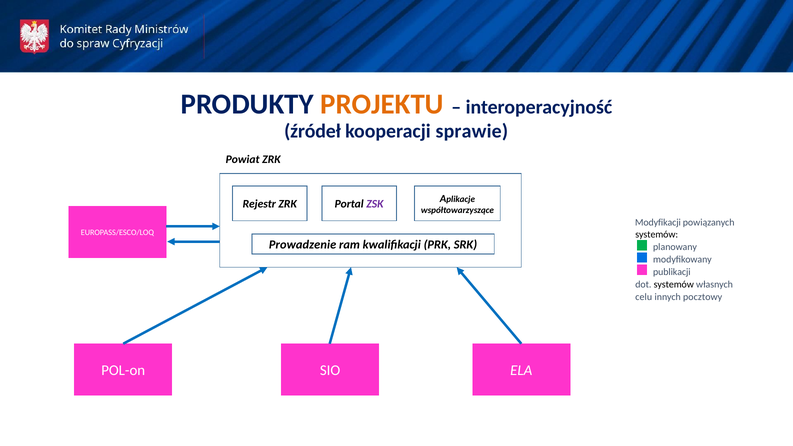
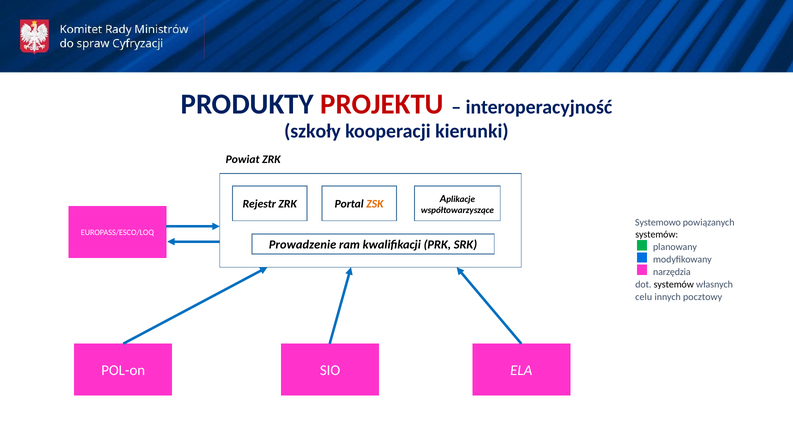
PROJEKTU colour: orange -> red
źródeł: źródeł -> szkoły
sprawie: sprawie -> kierunki
ZSK colour: purple -> orange
Modyfikacji: Modyfikacji -> Systemowo
publikacji: publikacji -> narzędzia
